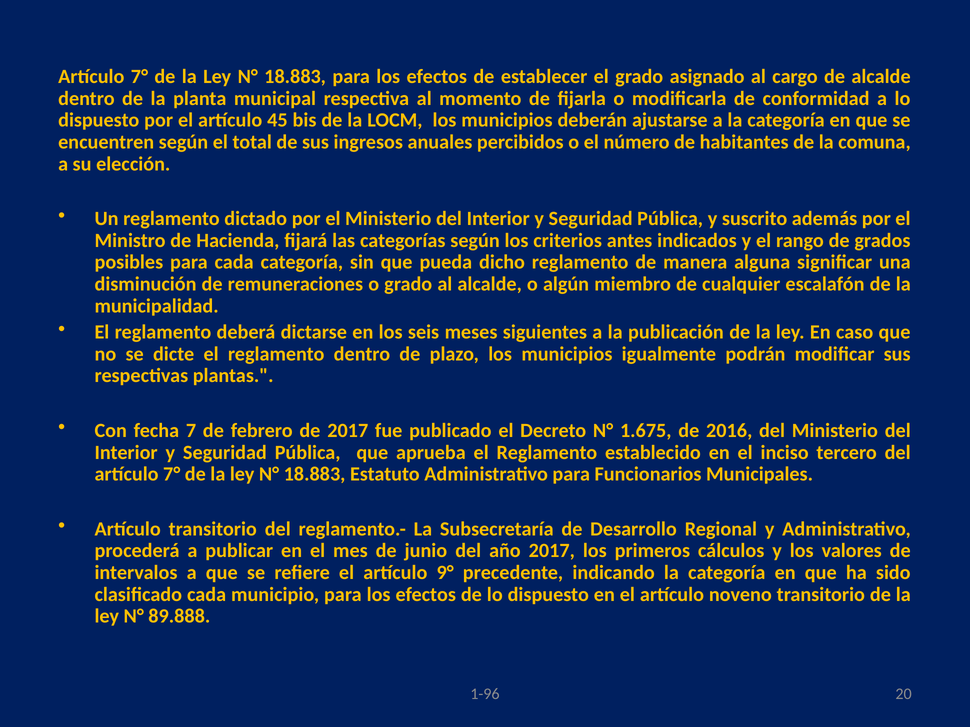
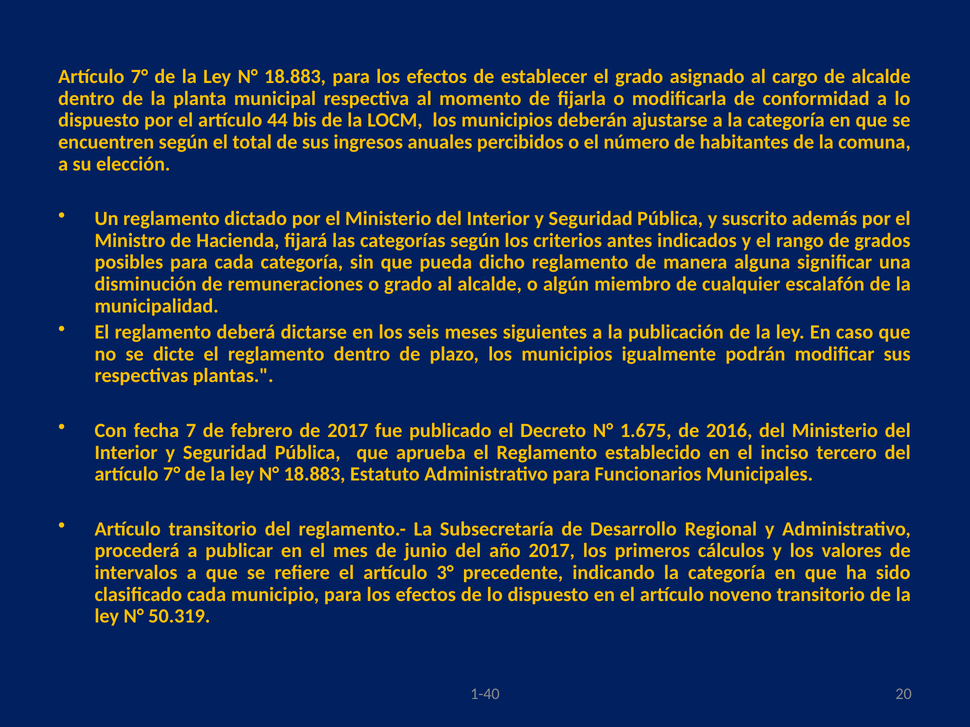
45: 45 -> 44
9°: 9° -> 3°
89.888: 89.888 -> 50.319
1-96: 1-96 -> 1-40
